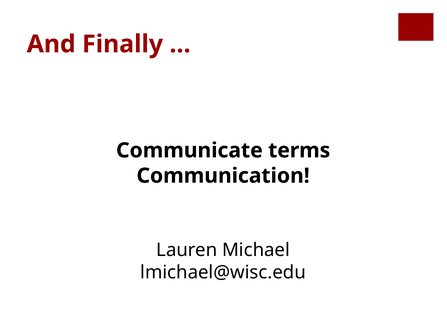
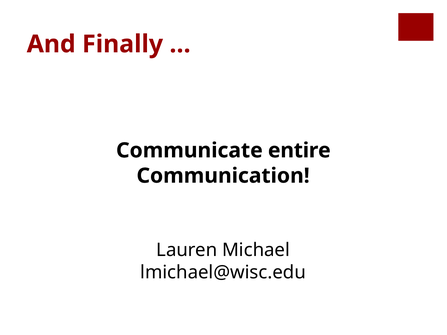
terms: terms -> entire
